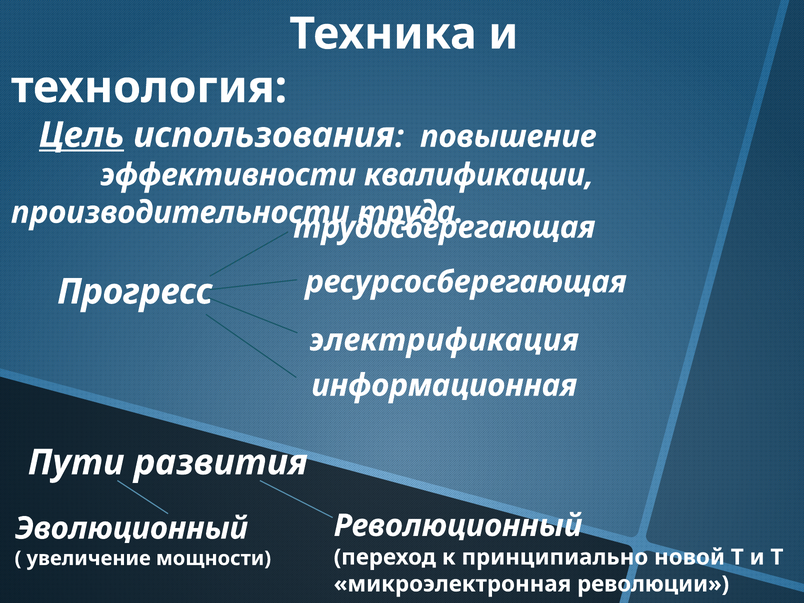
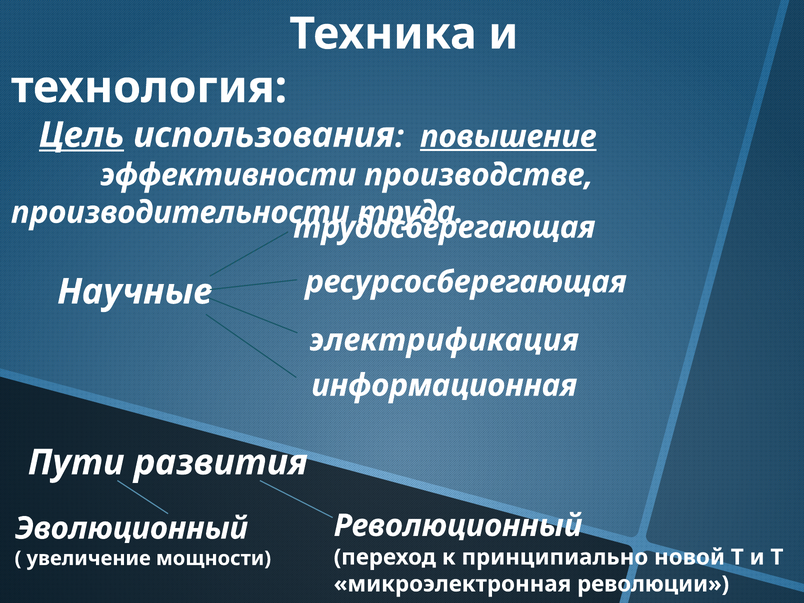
повышение underline: none -> present
квалификации: квалификации -> производстве
Прогресс: Прогресс -> Научные
